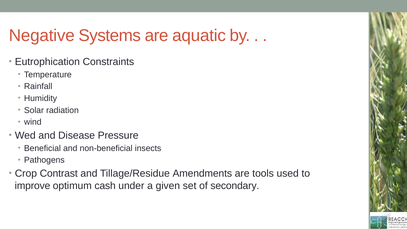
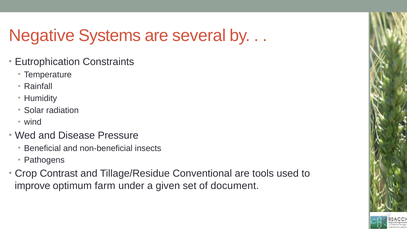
aquatic: aquatic -> several
Amendments: Amendments -> Conventional
cash: cash -> farm
secondary: secondary -> document
